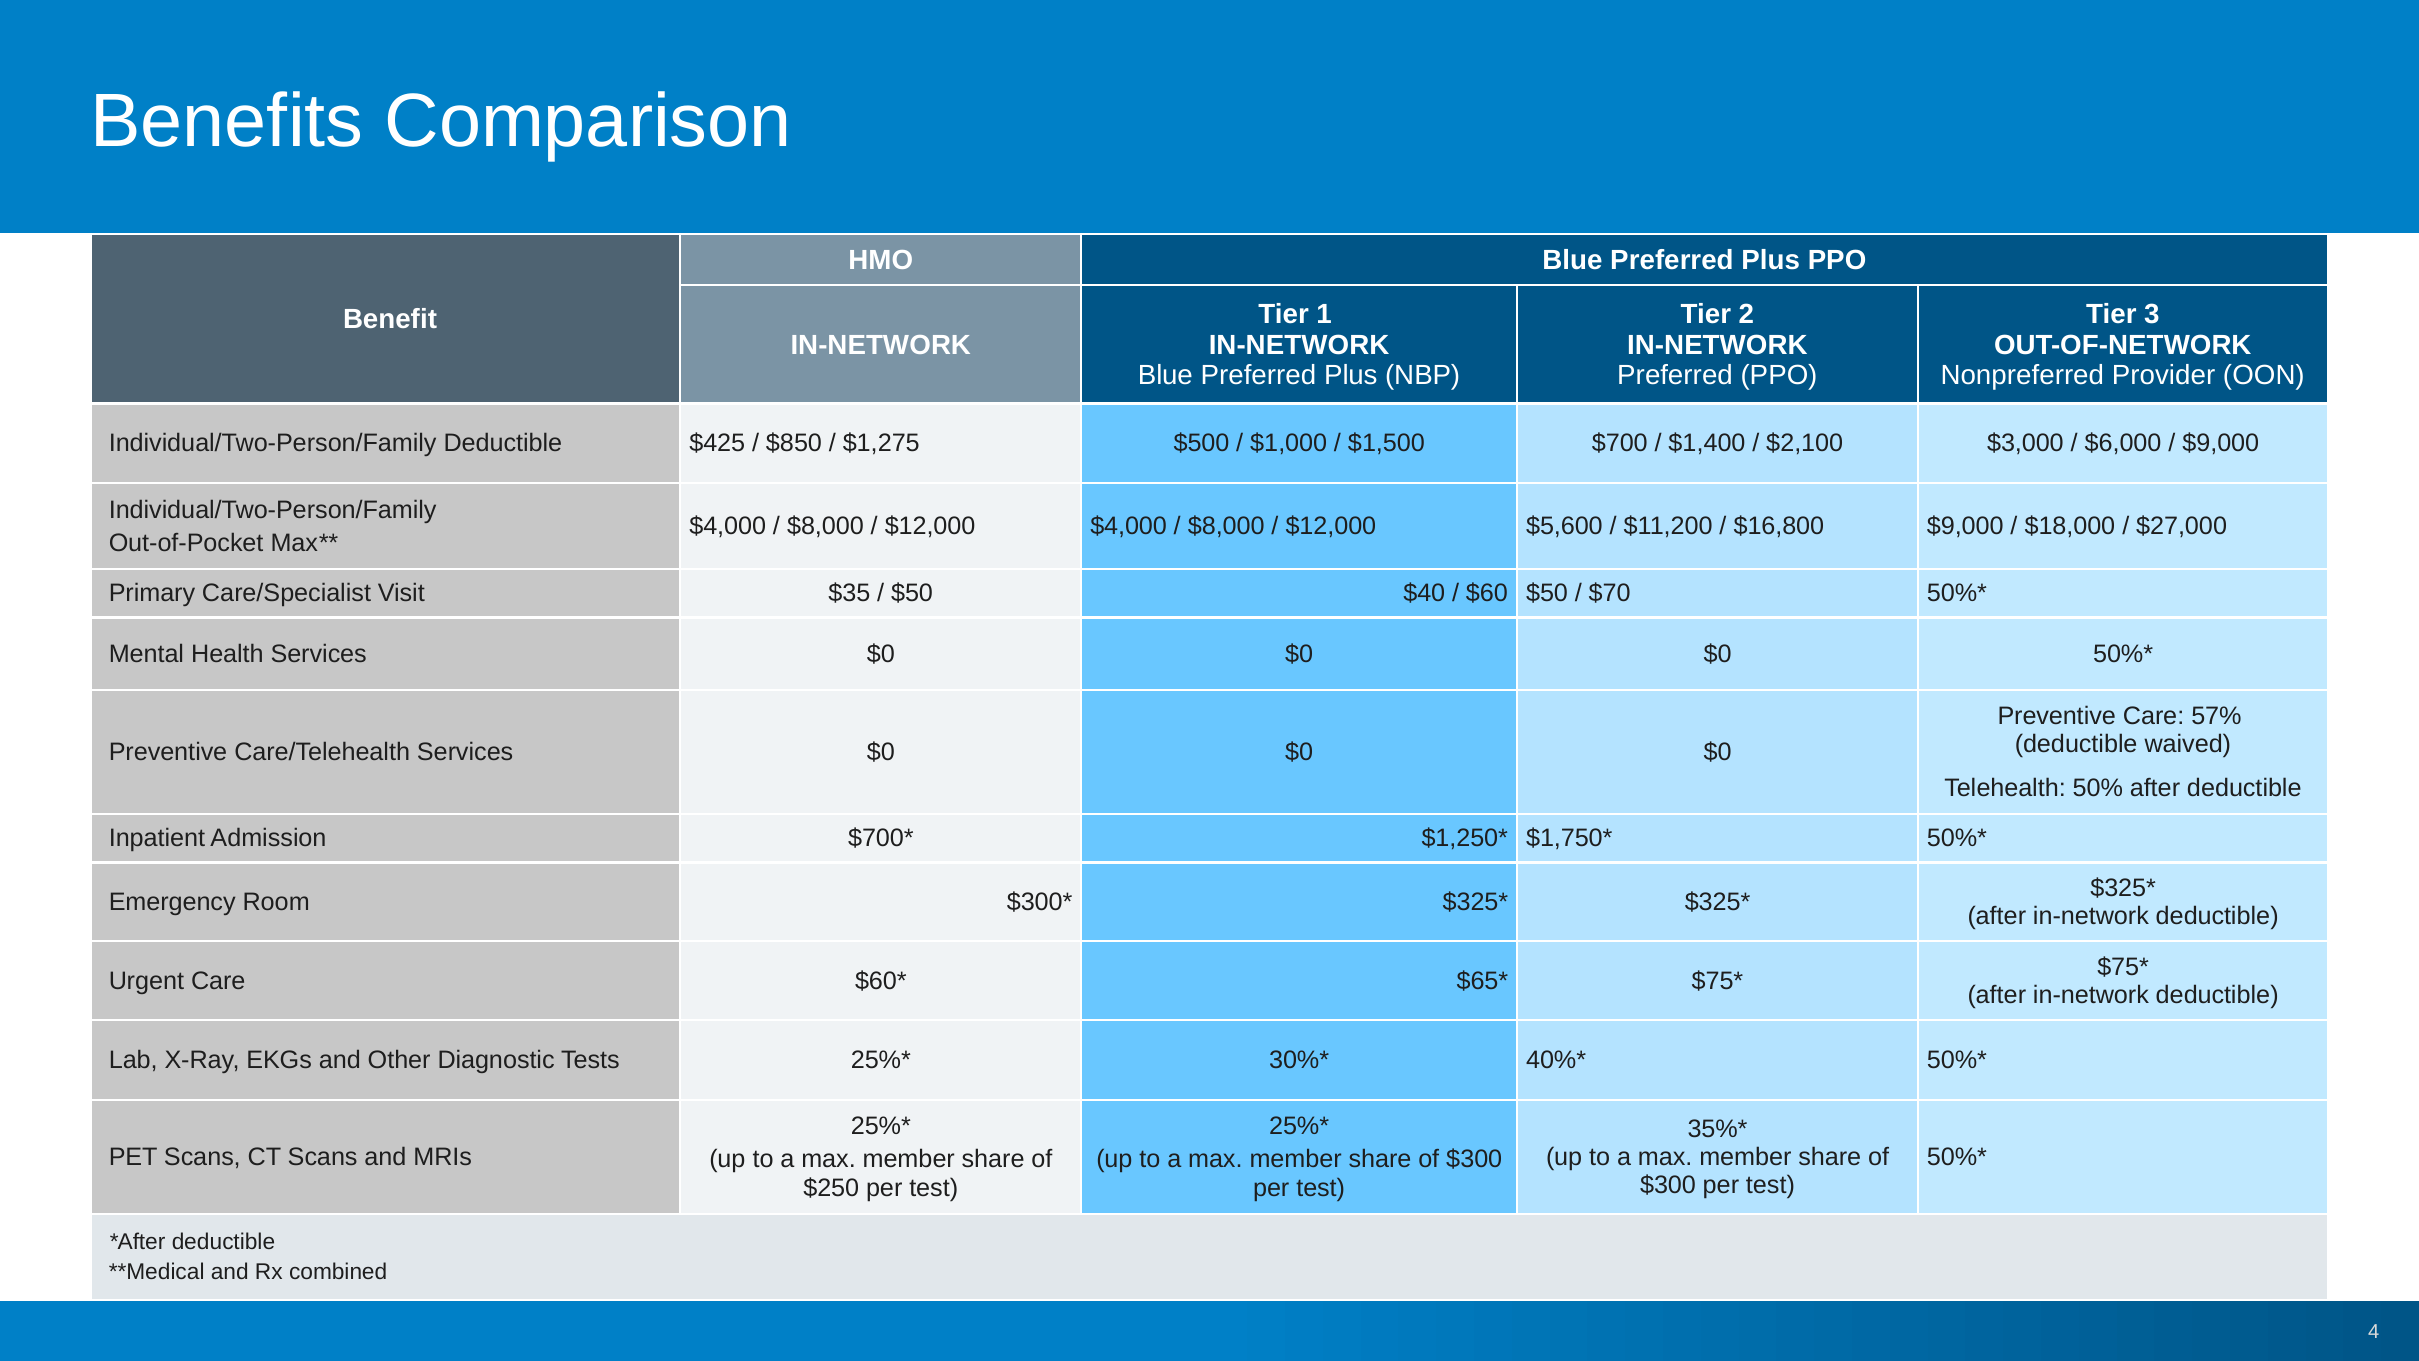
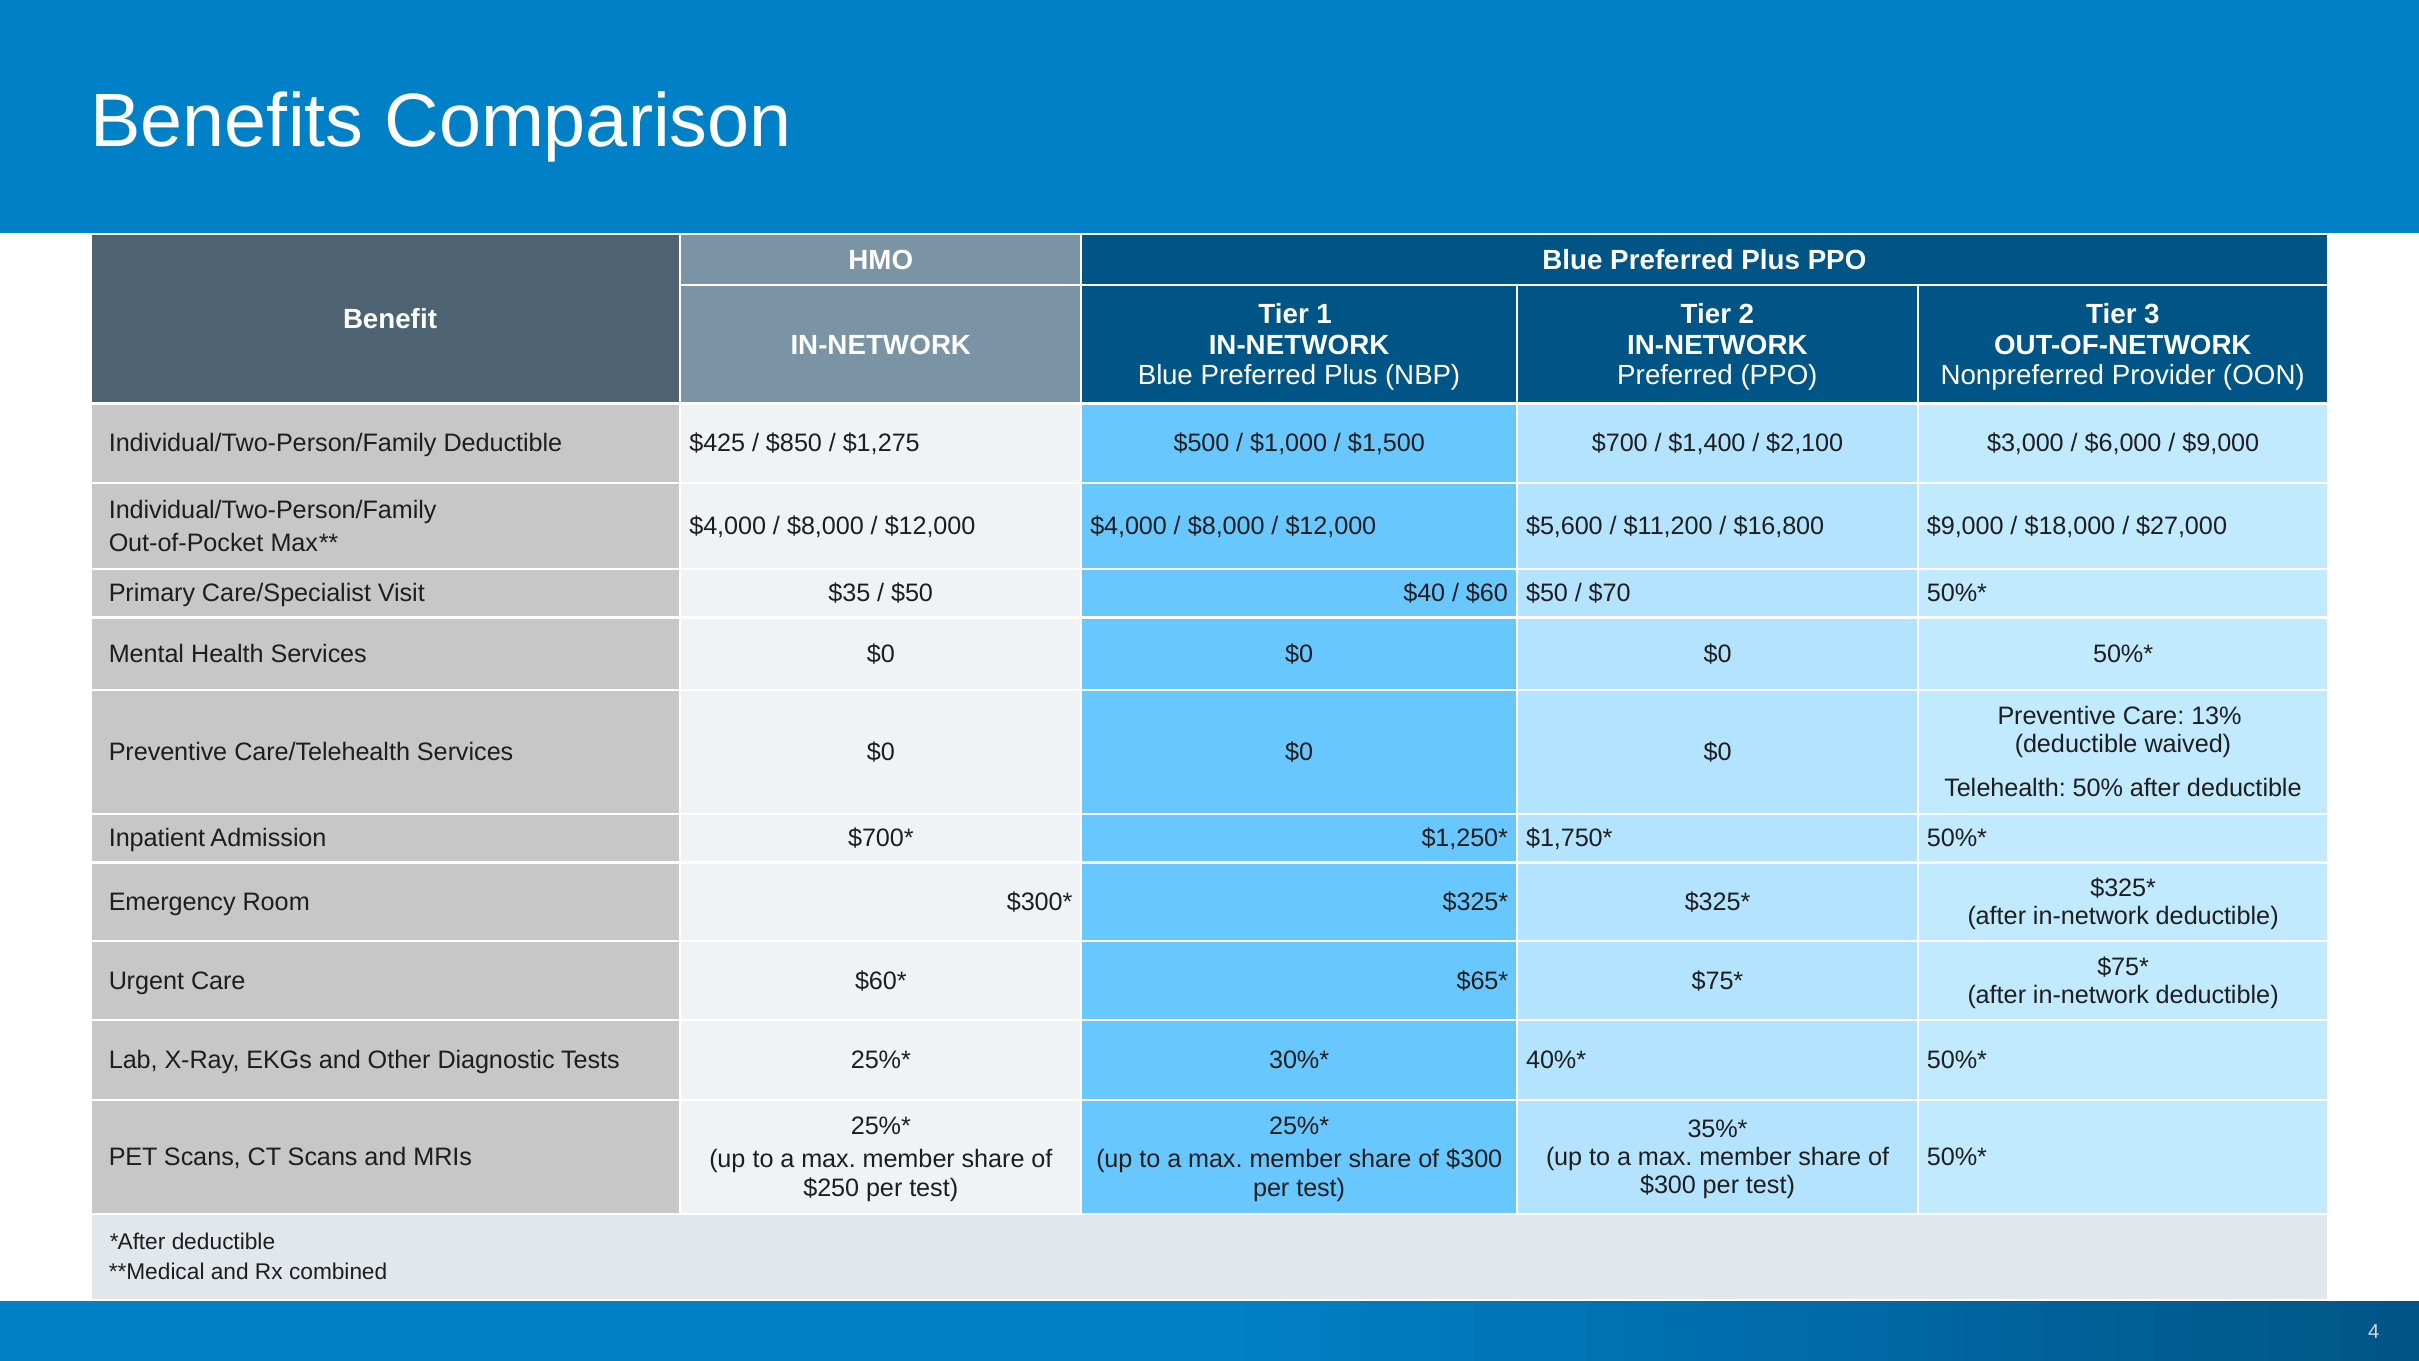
57%: 57% -> 13%
